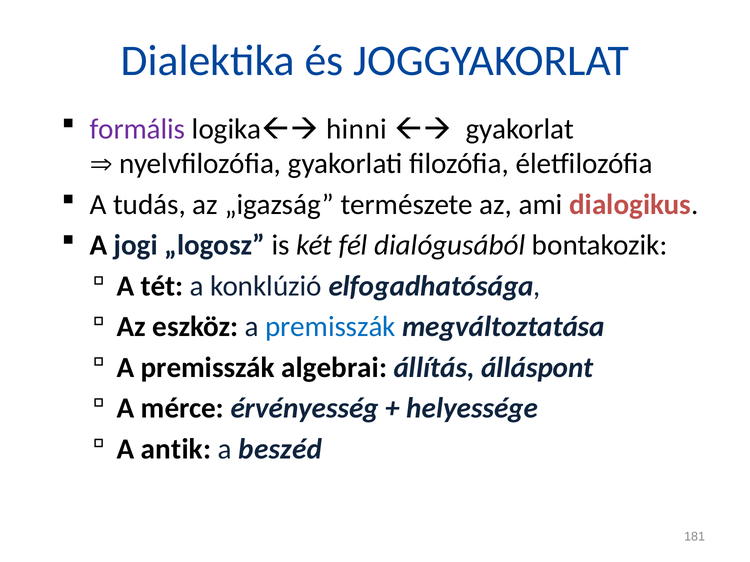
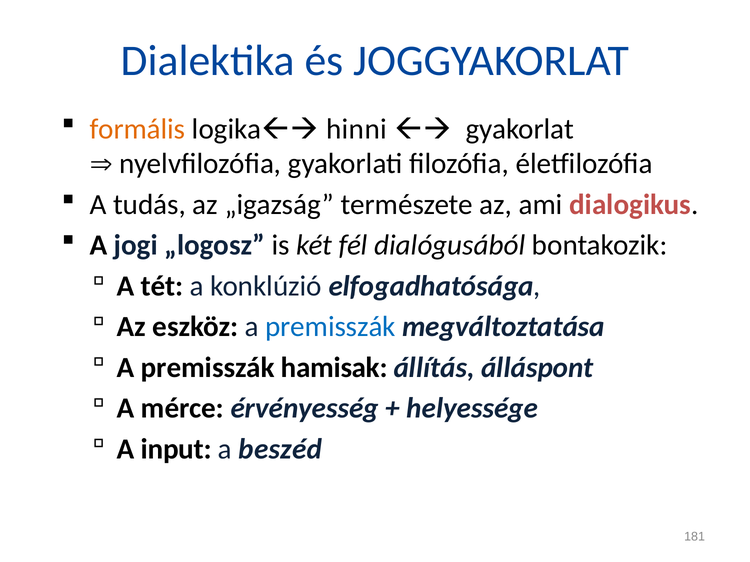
formális colour: purple -> orange
algebrai: algebrai -> hamisak
antik: antik -> input
